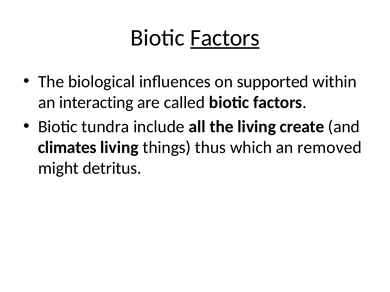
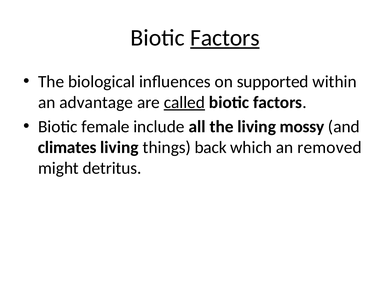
interacting: interacting -> advantage
called underline: none -> present
tundra: tundra -> female
create: create -> mossy
thus: thus -> back
